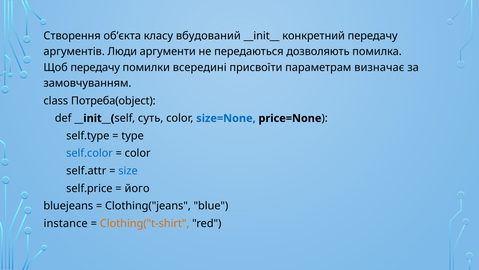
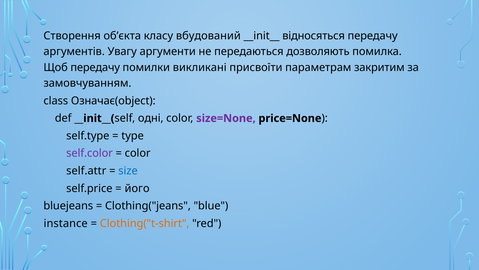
конкретний: конкретний -> відносяться
Люди: Люди -> Увагу
всередині: всередині -> викликані
визначає: визначає -> закритим
Потреба(object: Потреба(object -> Означає(object
суть: суть -> одні
size=None colour: blue -> purple
self.color colour: blue -> purple
